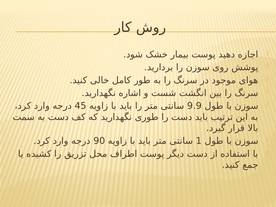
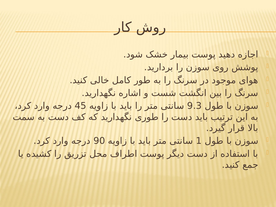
9.9: 9.9 -> 9.3
